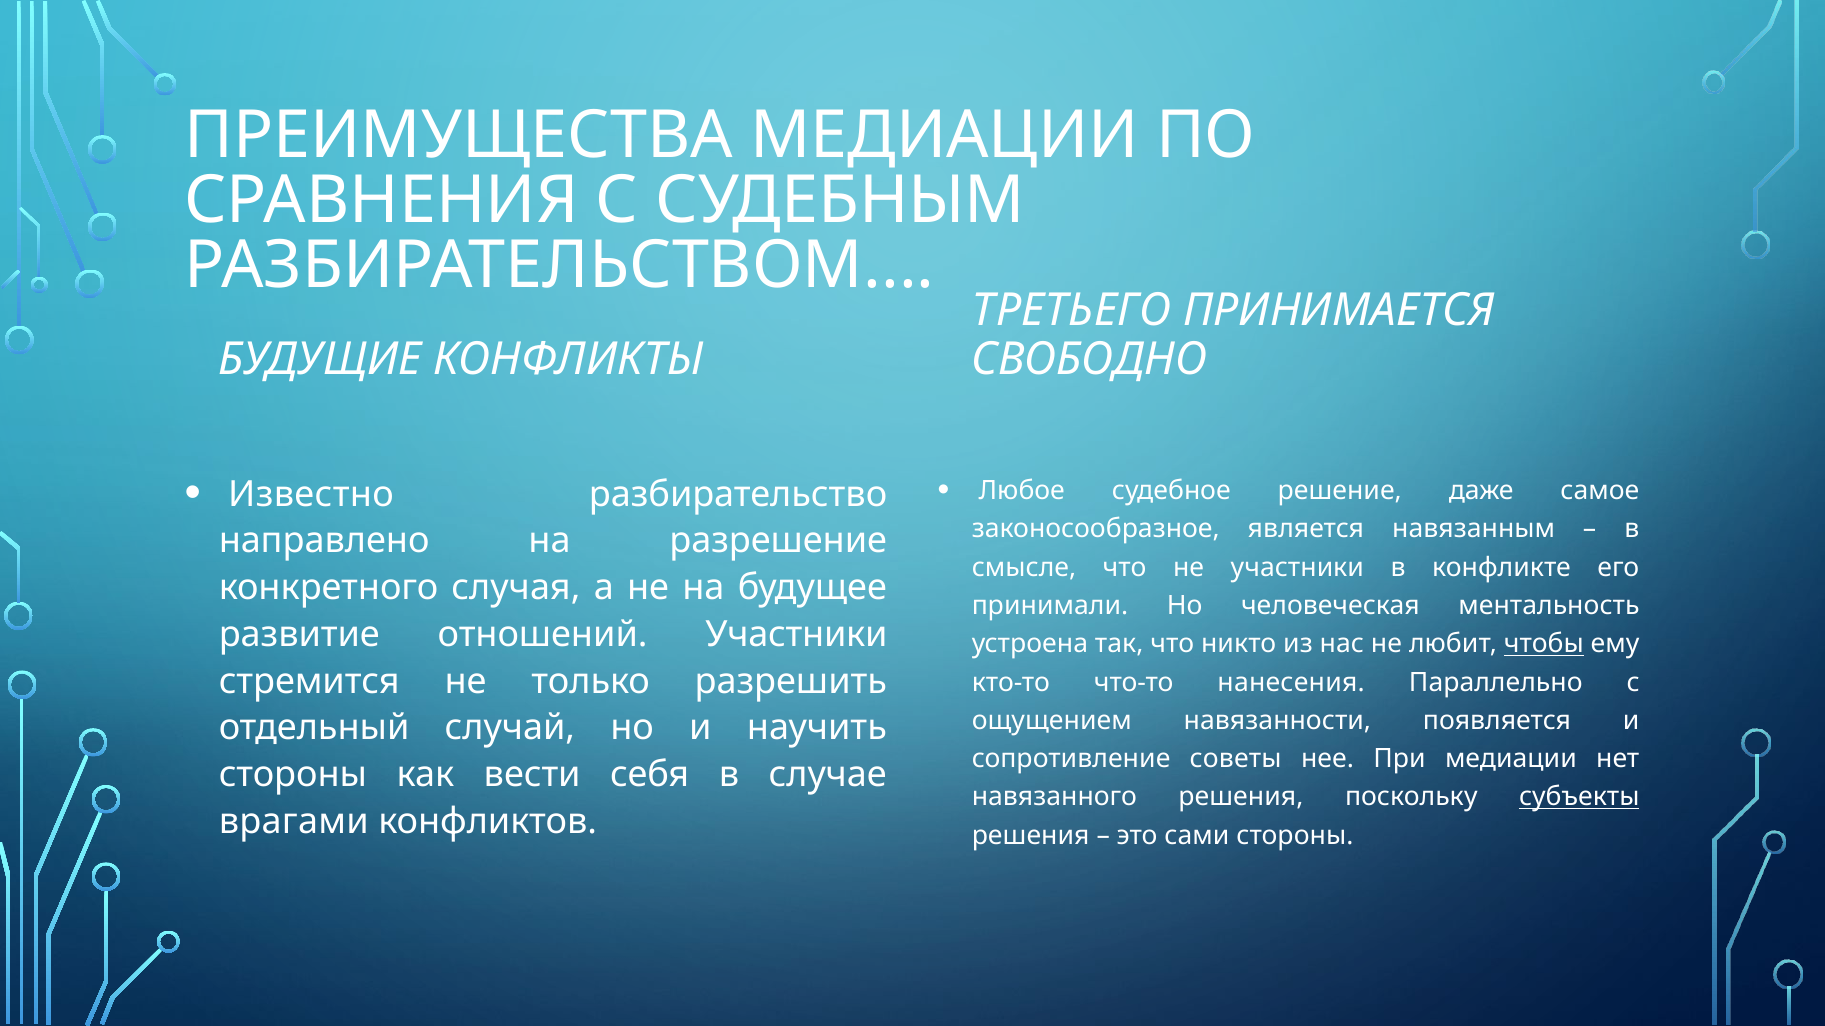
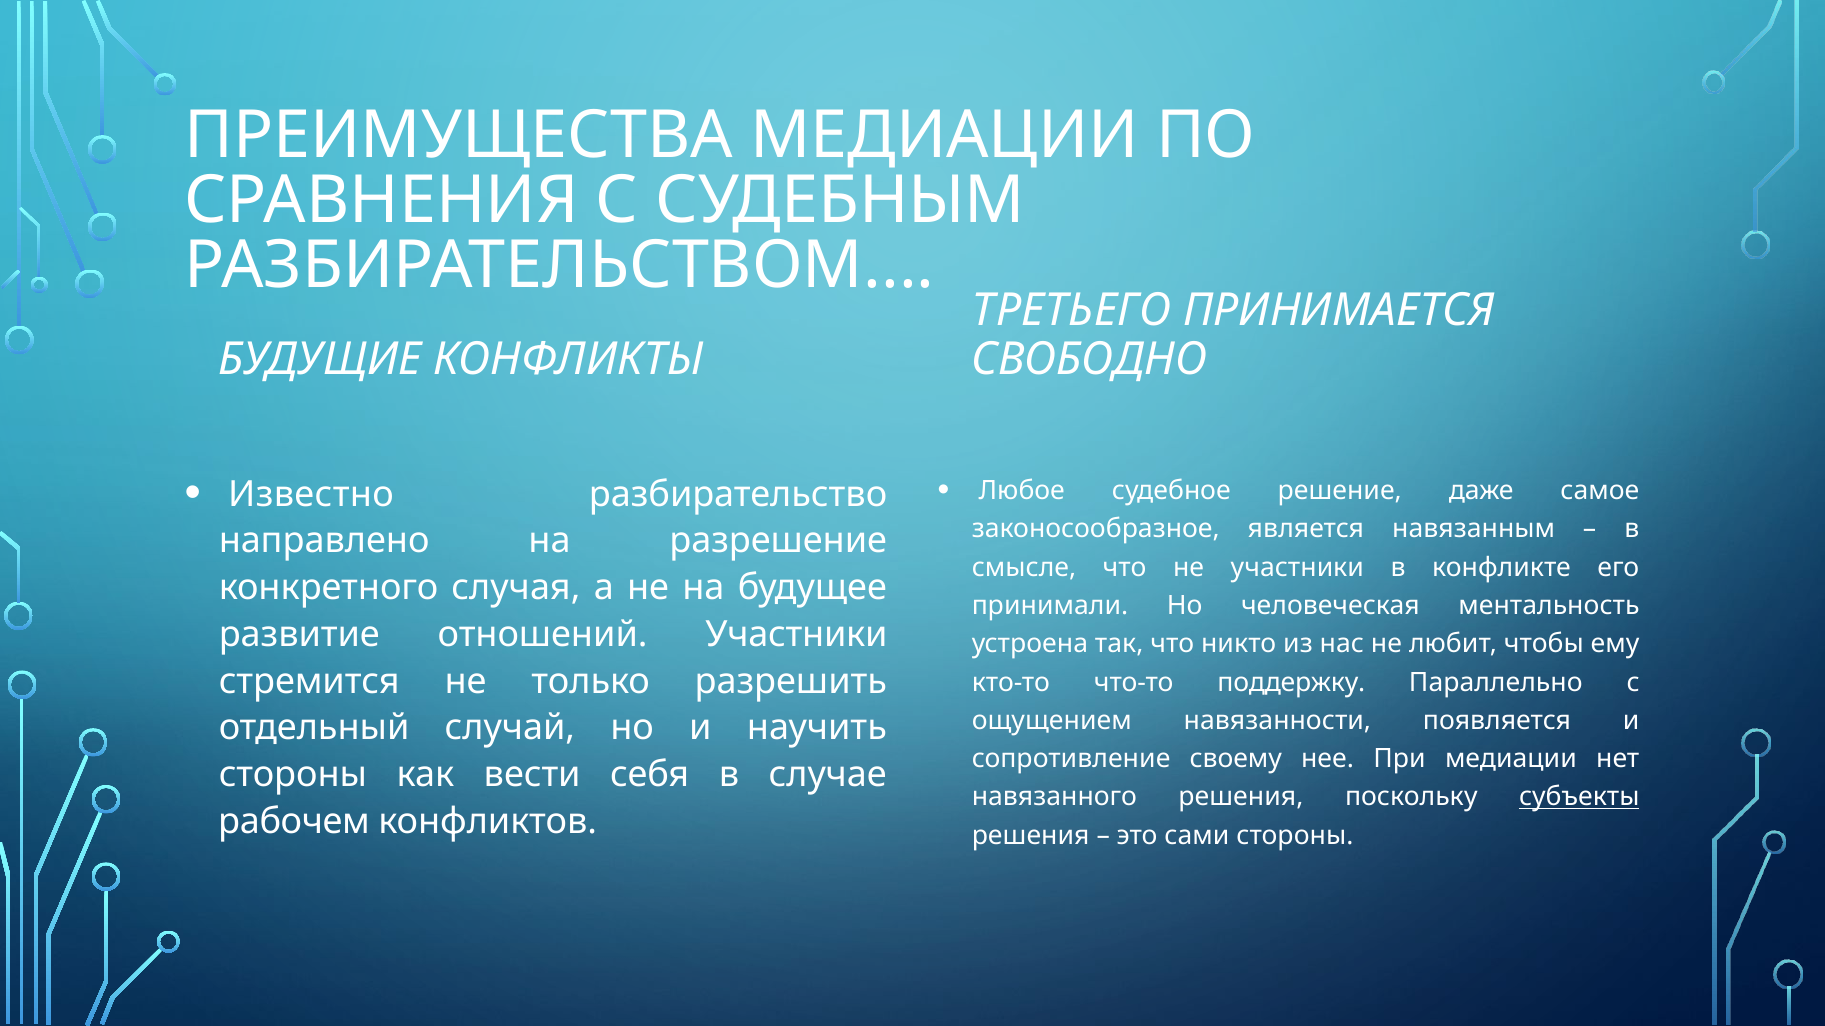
чтобы underline: present -> none
нанесения: нанесения -> поддержку
советы: советы -> своему
врагами: врагами -> рабочем
